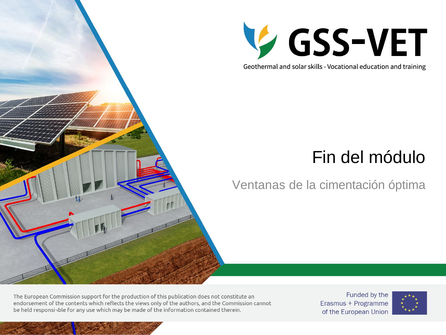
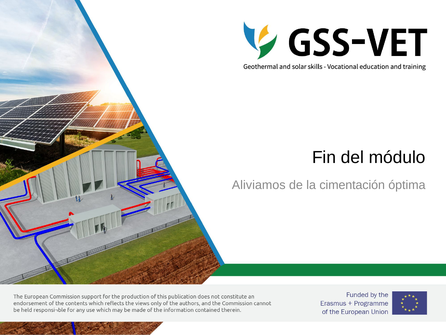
Ventanas: Ventanas -> Aliviamos
